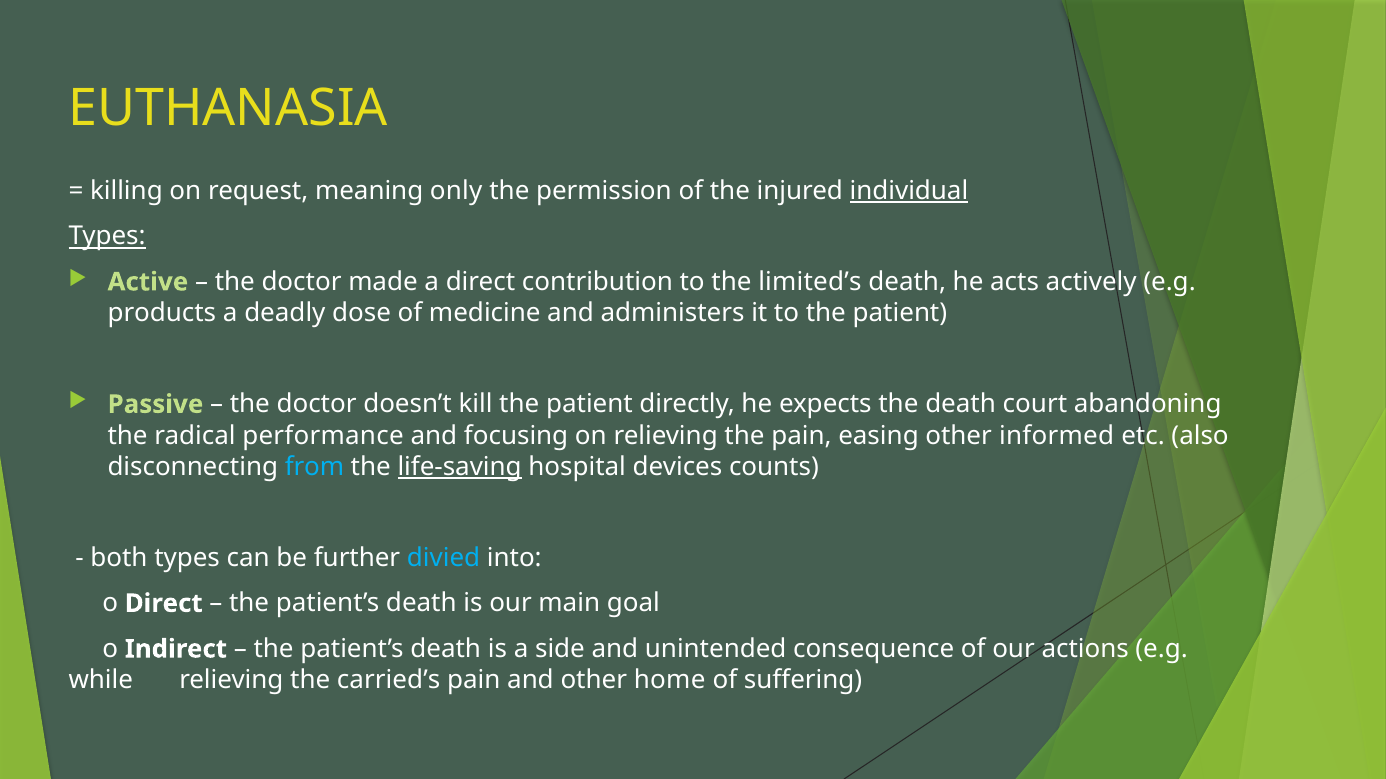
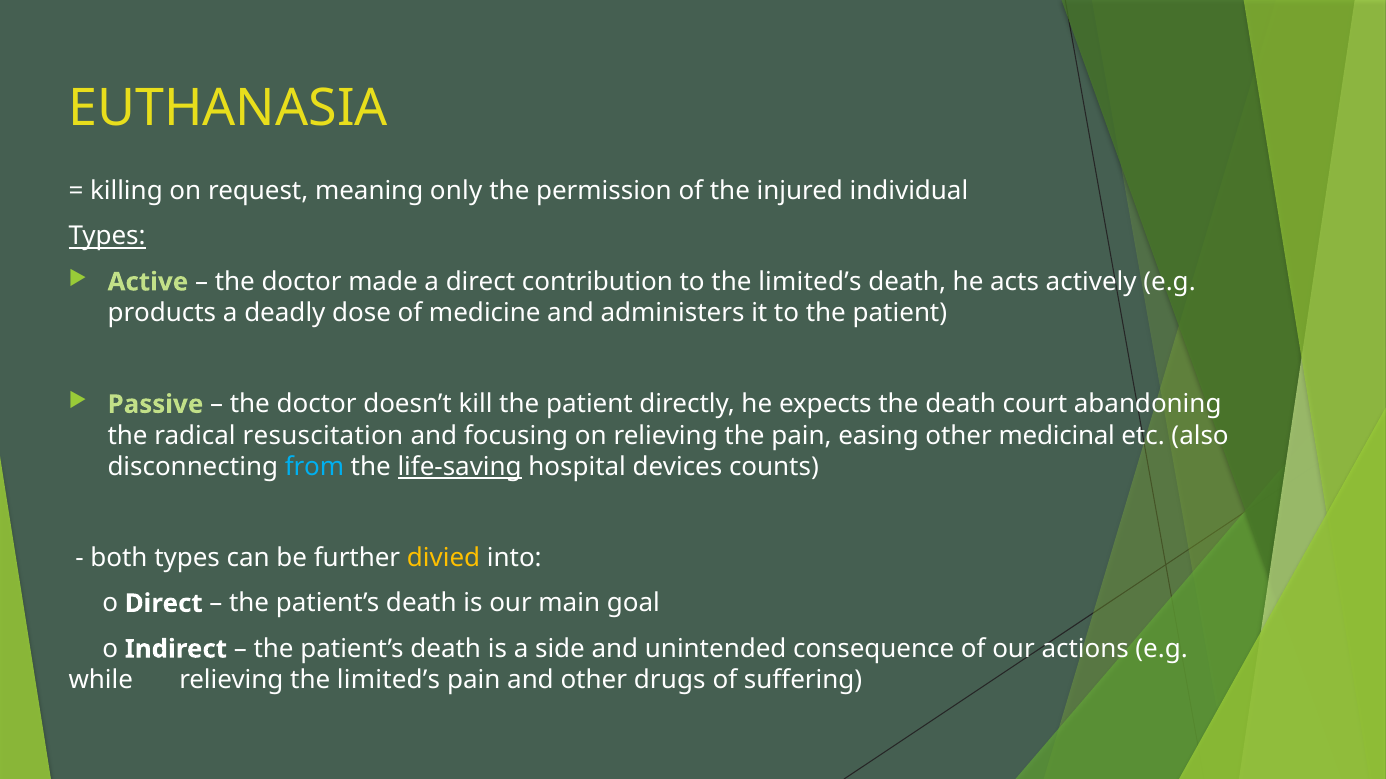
individual underline: present -> none
performance: performance -> resuscitation
informed: informed -> medicinal
divied colour: light blue -> yellow
relieving the carried’s: carried’s -> limited’s
home: home -> drugs
